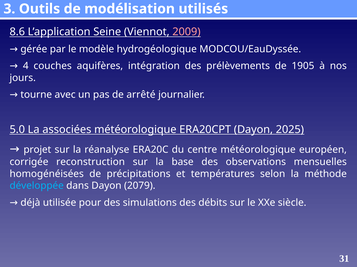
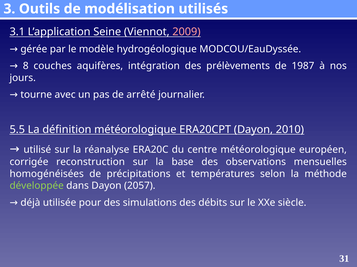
8.6: 8.6 -> 3.1
4: 4 -> 8
1905: 1905 -> 1987
5.0: 5.0 -> 5.5
associées: associées -> définition
2025: 2025 -> 2010
projet: projet -> utilisé
développée colour: light blue -> light green
2079: 2079 -> 2057
